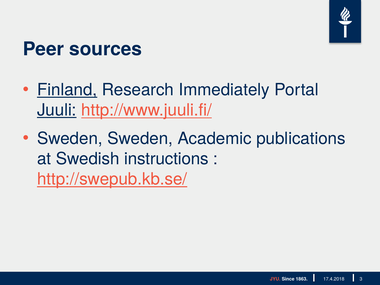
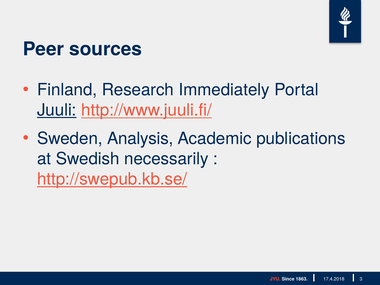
Finland underline: present -> none
Sweden Sweden: Sweden -> Analysis
instructions: instructions -> necessarily
